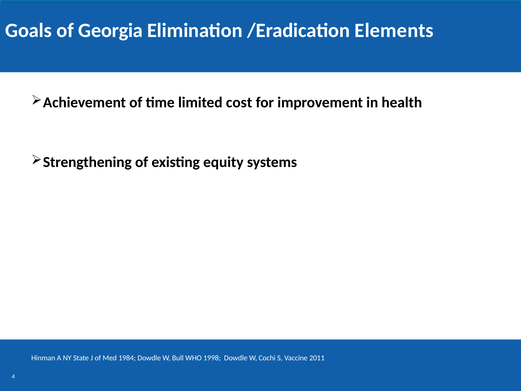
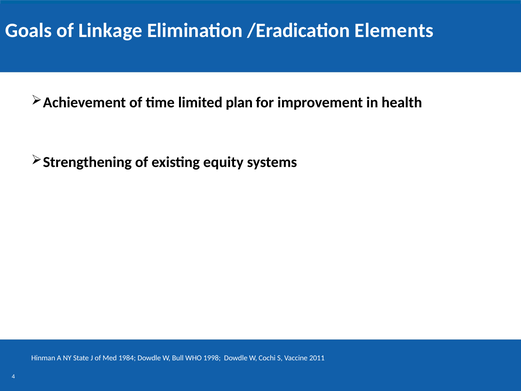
Georgia: Georgia -> Linkage
cost: cost -> plan
